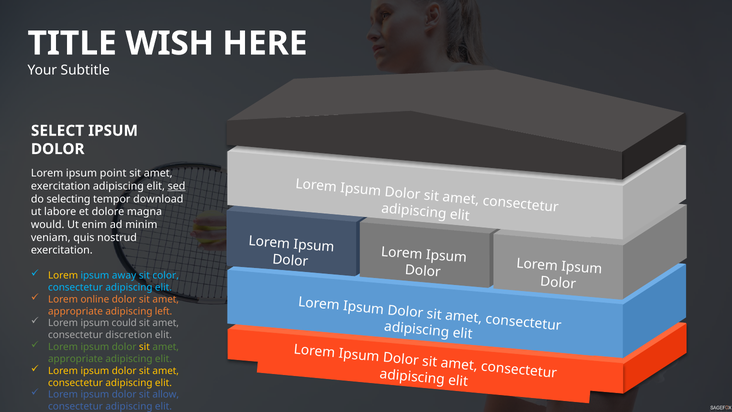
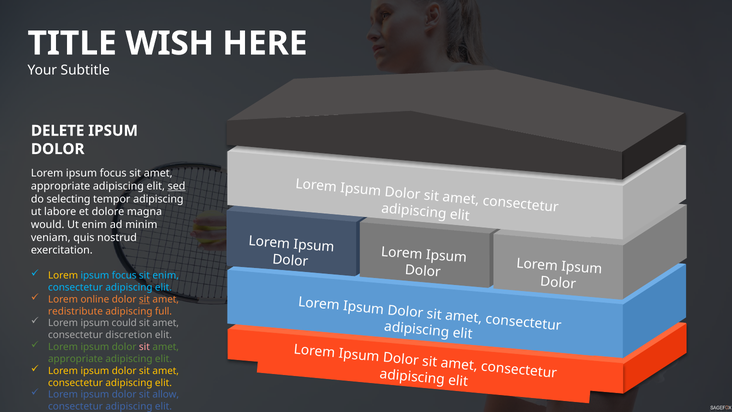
SELECT: SELECT -> DELETE
point at (113, 173): point -> focus
exercitation at (61, 186): exercitation -> appropriate
tempor download: download -> adipiscing
away at (124, 275): away -> focus
sit color: color -> enim
sit at (144, 299) underline: none -> present
appropriate at (76, 311): appropriate -> redistribute
left: left -> full
sit at (144, 347) colour: yellow -> pink
